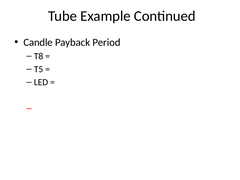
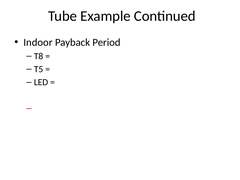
Candle: Candle -> Indoor
